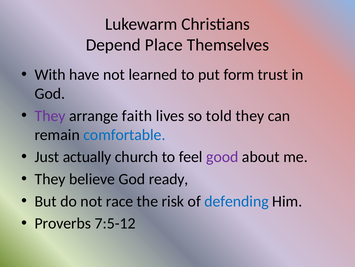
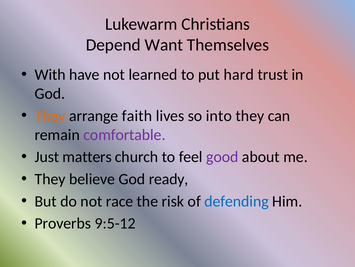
Place: Place -> Want
form: form -> hard
They at (50, 116) colour: purple -> orange
told: told -> into
comfortable colour: blue -> purple
actually: actually -> matters
7:5-12: 7:5-12 -> 9:5-12
